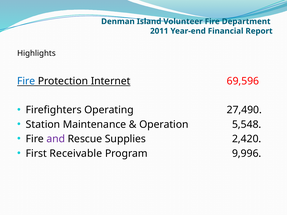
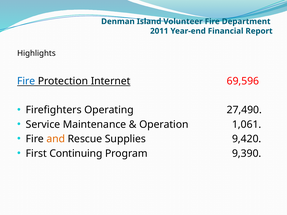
Station: Station -> Service
5,548: 5,548 -> 1,061
and colour: purple -> orange
2,420: 2,420 -> 9,420
Receivable: Receivable -> Continuing
9,996: 9,996 -> 9,390
